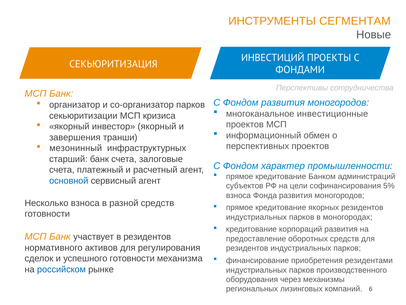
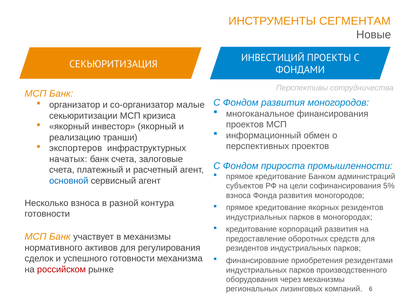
со-организатор парков: парков -> малые
инвестиционные: инвестиционные -> финансирования
завершения: завершения -> реализацию
мезонинный: мезонинный -> экспортеров
старший: старший -> начатых
характер: характер -> прироста
разной средств: средств -> контура
в резидентов: резидентов -> механизмы
российском colour: blue -> red
